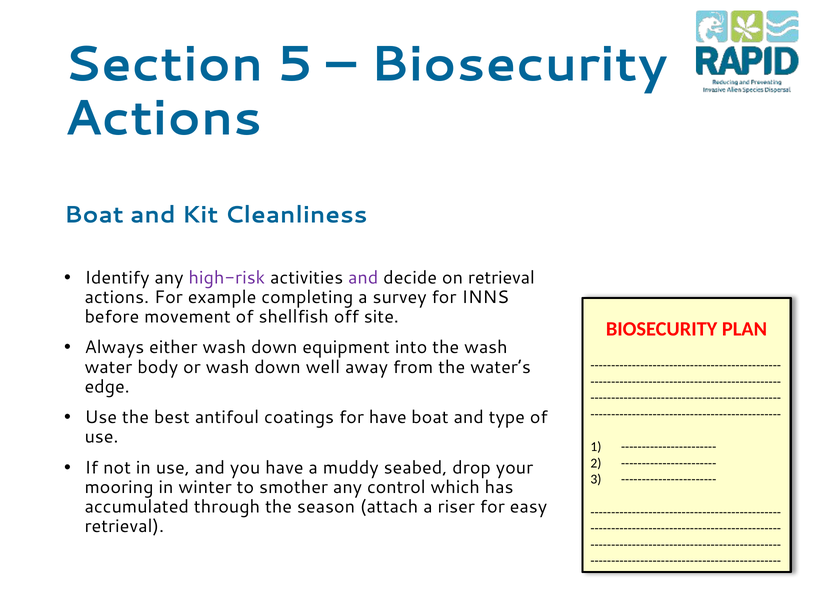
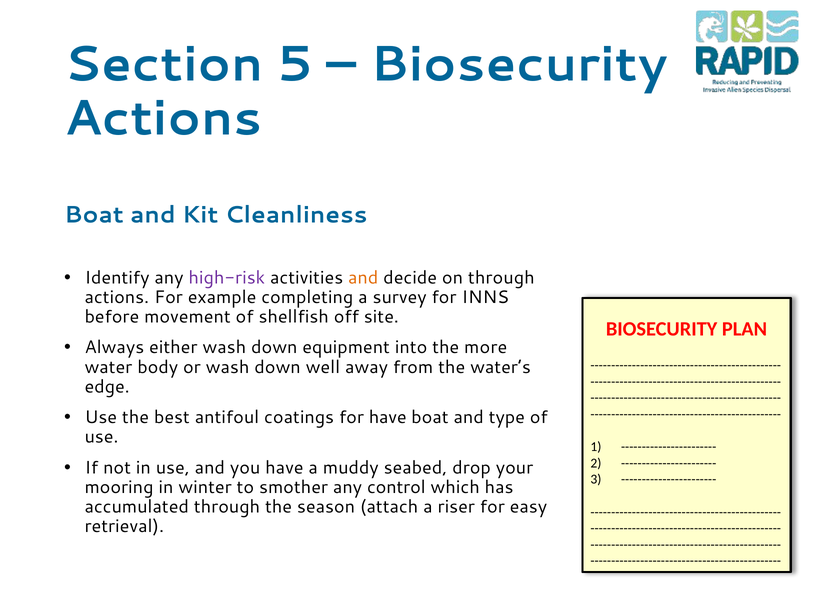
and at (363, 278) colour: purple -> orange
on retrieval: retrieval -> through
the wash: wash -> more
